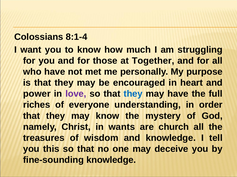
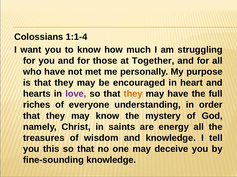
8:1-4: 8:1-4 -> 1:1-4
power: power -> hearts
they at (133, 94) colour: blue -> orange
wants: wants -> saints
church: church -> energy
